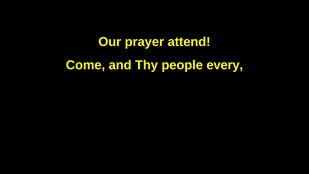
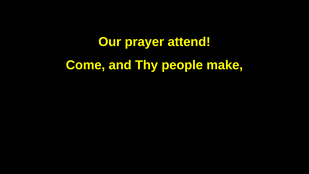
every: every -> make
